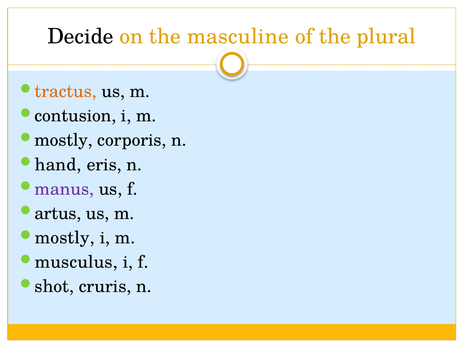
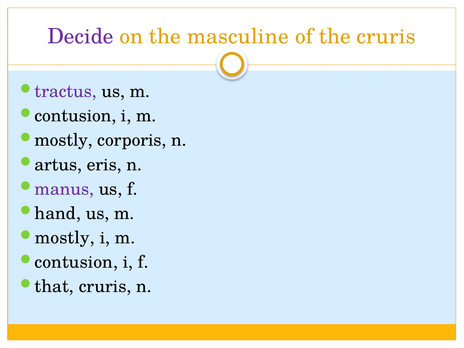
Decide colour: black -> purple
the plural: plural -> cruris
tractus colour: orange -> purple
hand: hand -> artus
artus: artus -> hand
musculus at (76, 262): musculus -> contusion
shot: shot -> that
